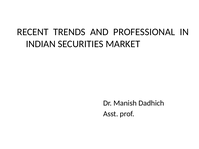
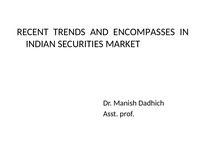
PROFESSIONAL: PROFESSIONAL -> ENCOMPASSES
